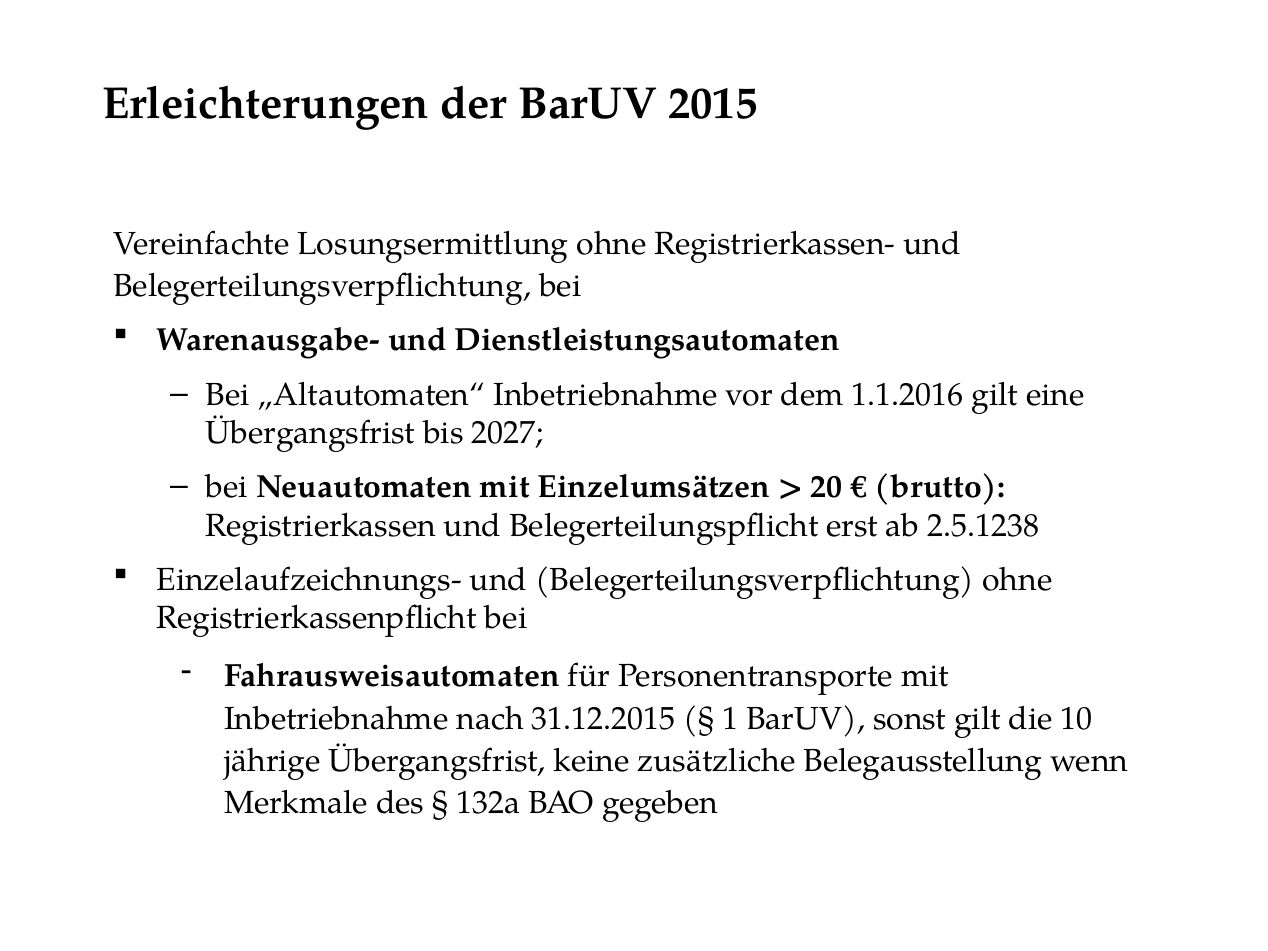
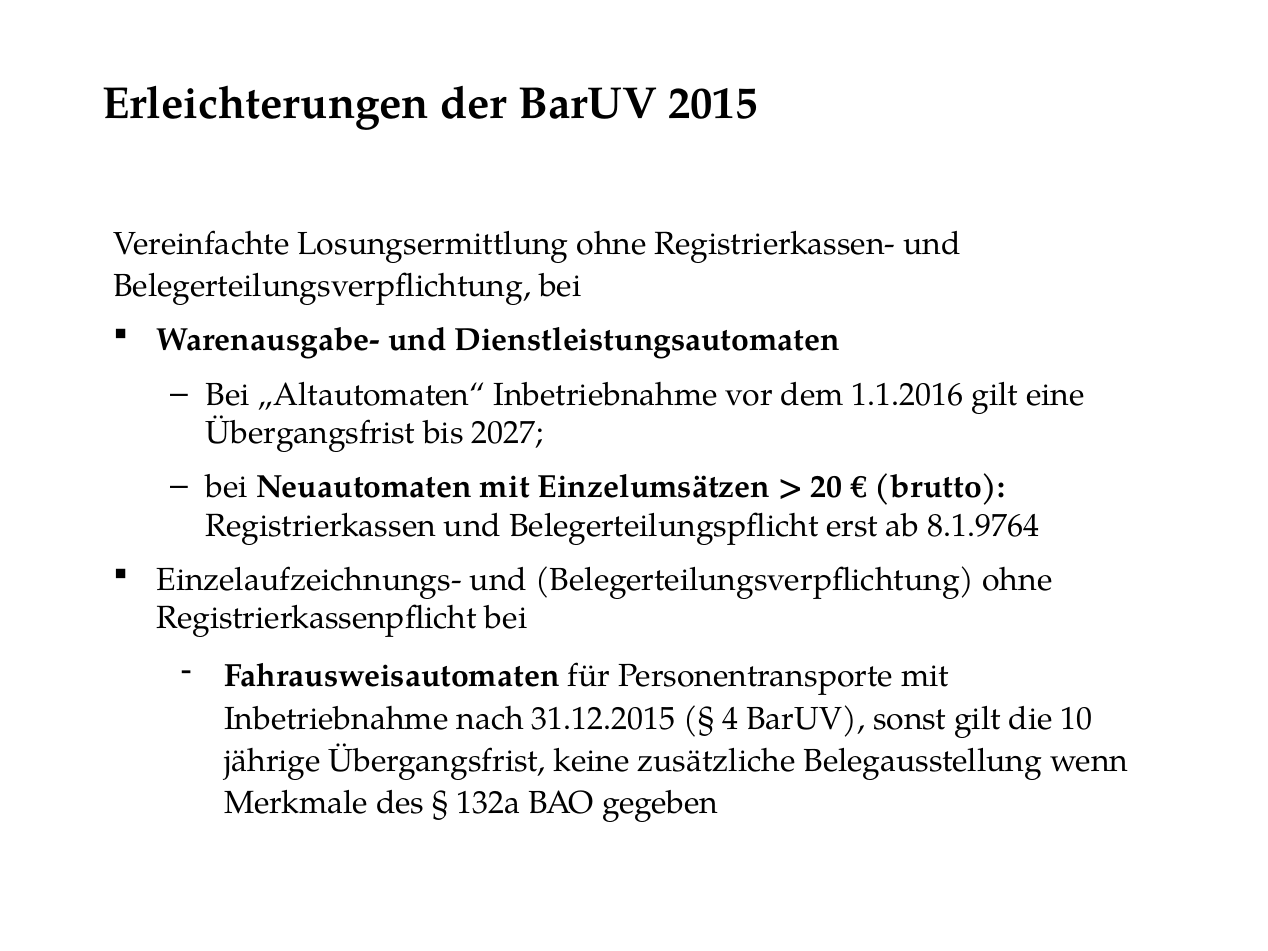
2.5.1238: 2.5.1238 -> 8.1.9764
1: 1 -> 4
